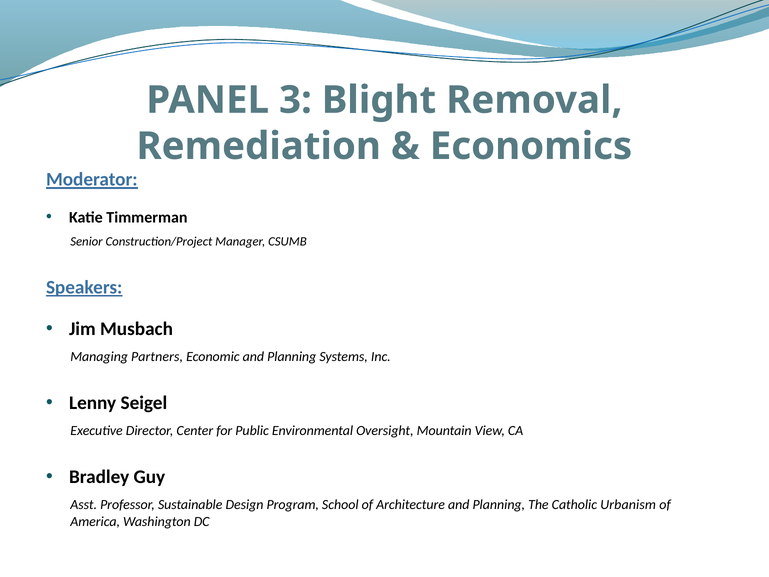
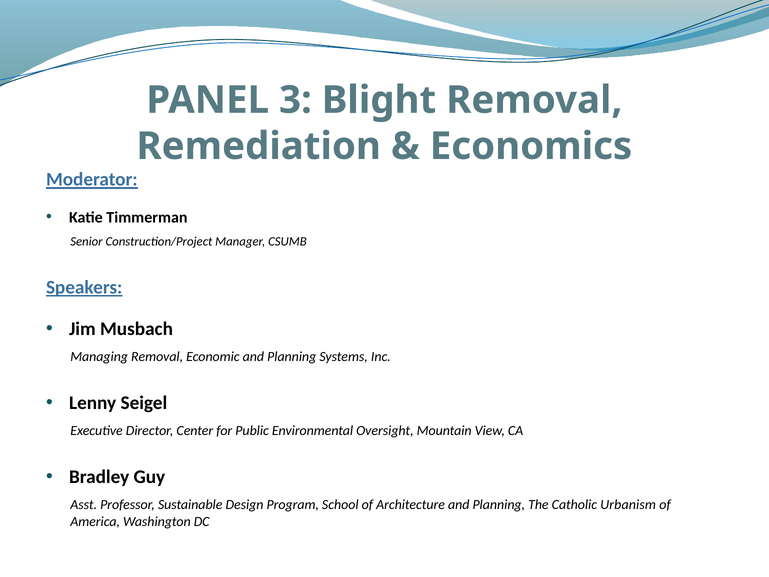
Managing Partners: Partners -> Removal
